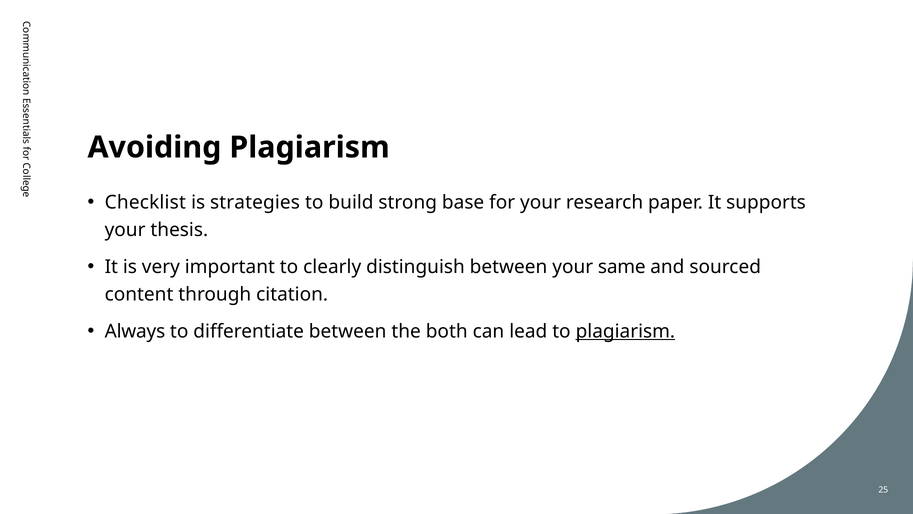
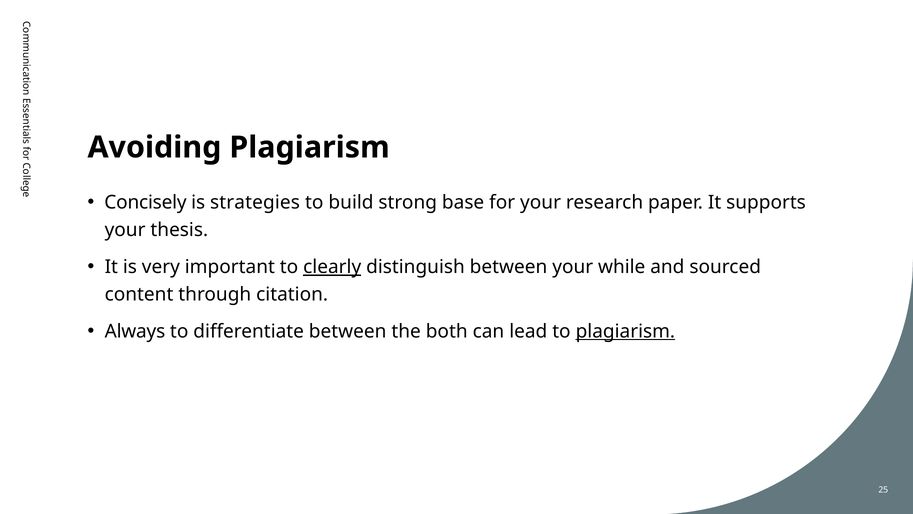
Checklist: Checklist -> Concisely
clearly underline: none -> present
same: same -> while
